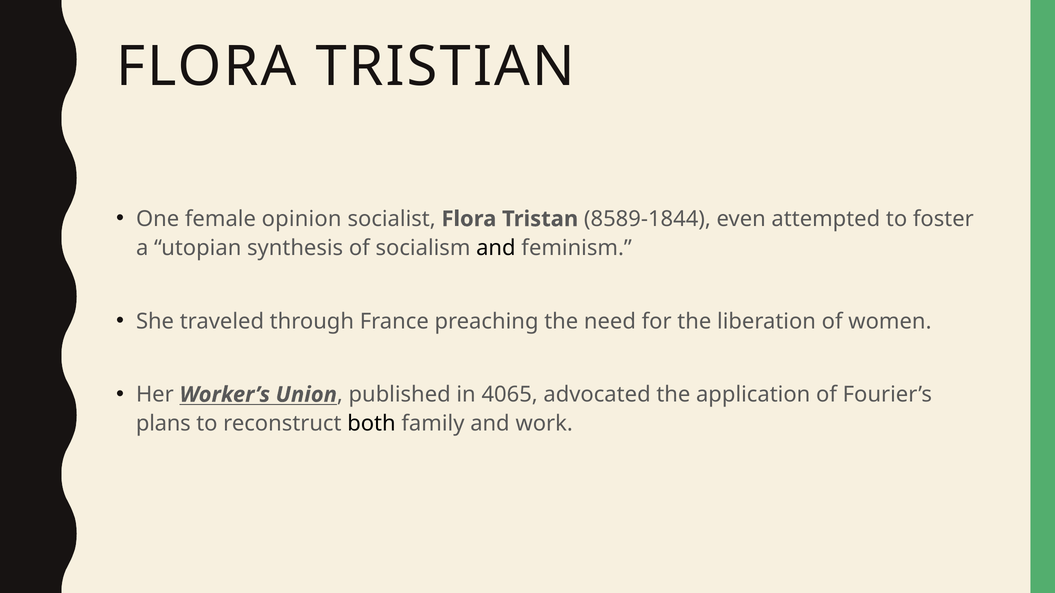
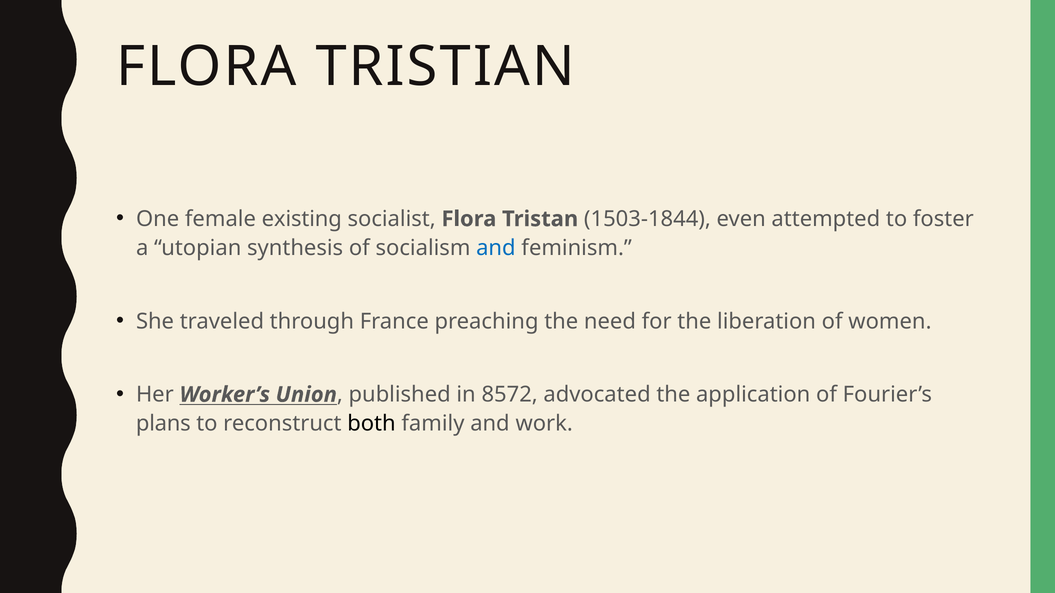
opinion: opinion -> existing
8589-1844: 8589-1844 -> 1503-1844
and at (496, 248) colour: black -> blue
4065: 4065 -> 8572
